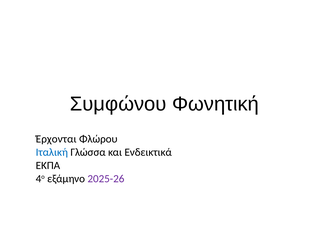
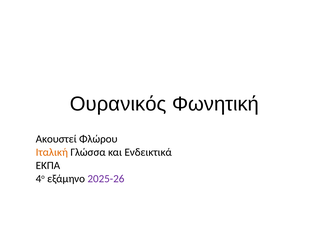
Συμφώνου: Συμφώνου -> Ουρανικός
Έρχονται: Έρχονται -> Ακουστεί
Ιταλική colour: blue -> orange
